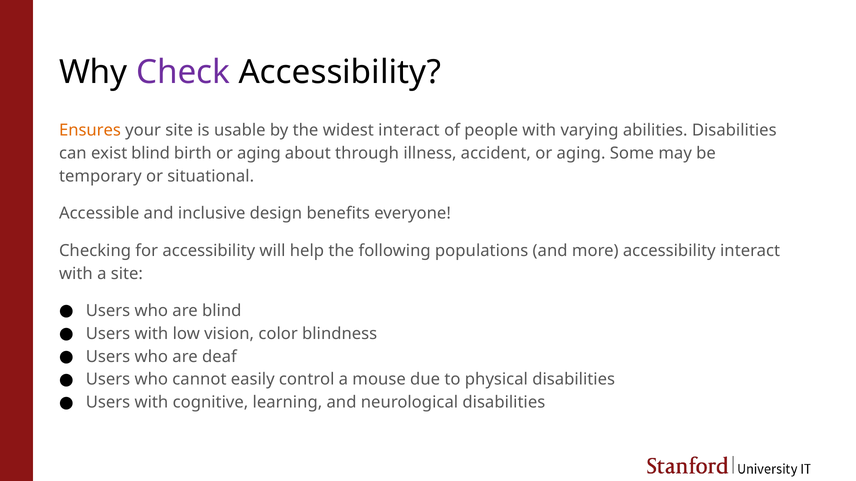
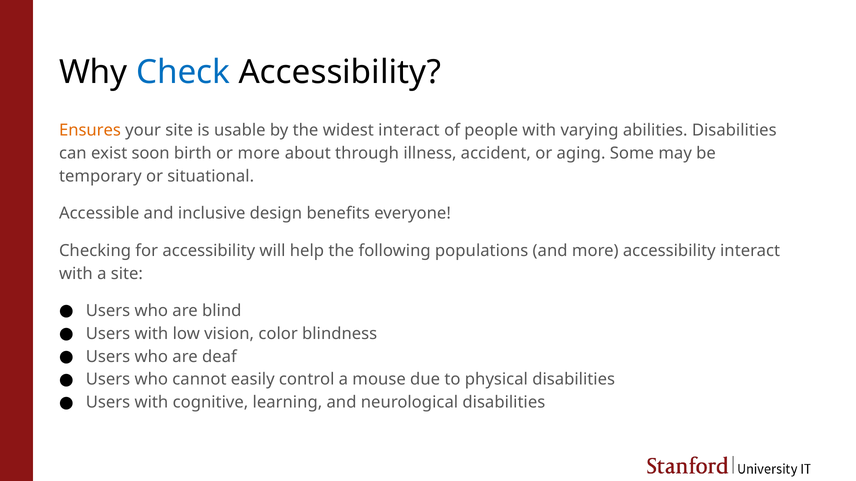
Check colour: purple -> blue
exist blind: blind -> soon
birth or aging: aging -> more
